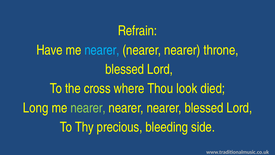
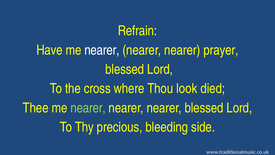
nearer at (102, 50) colour: light blue -> white
throne: throne -> prayer
Long: Long -> Thee
